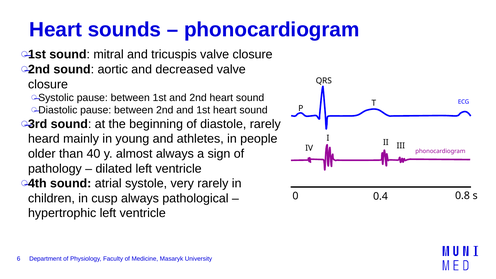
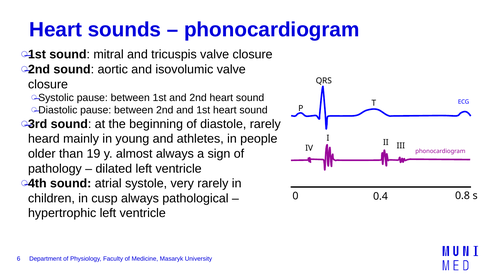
decreased: decreased -> isovolumic
40: 40 -> 19
